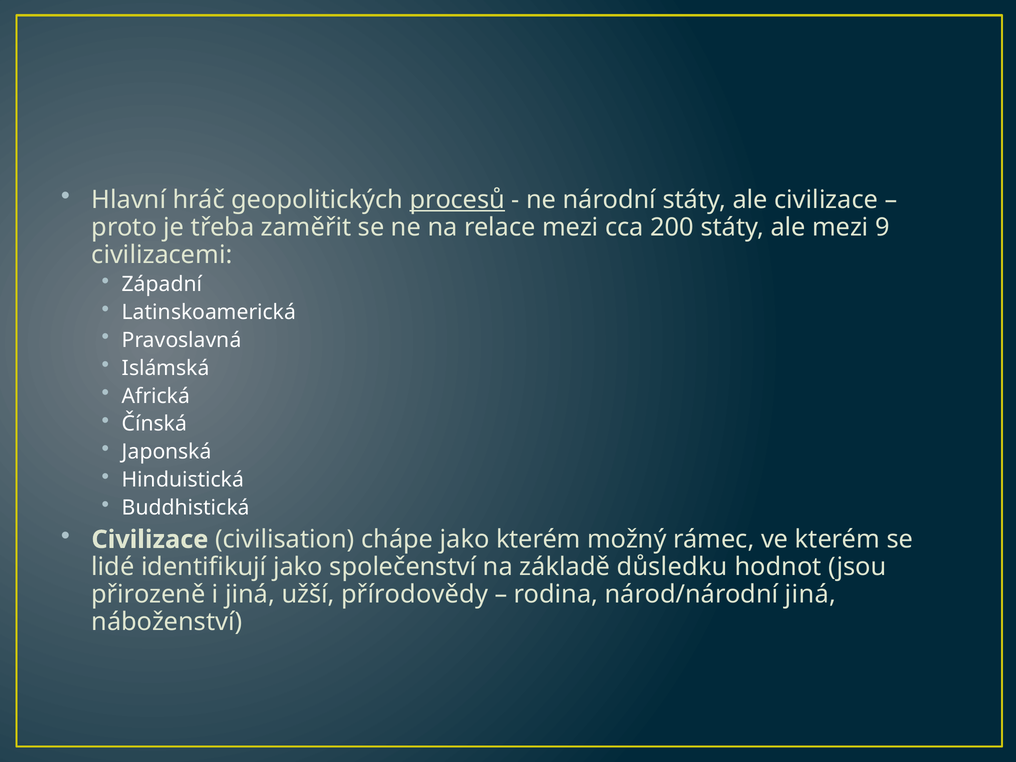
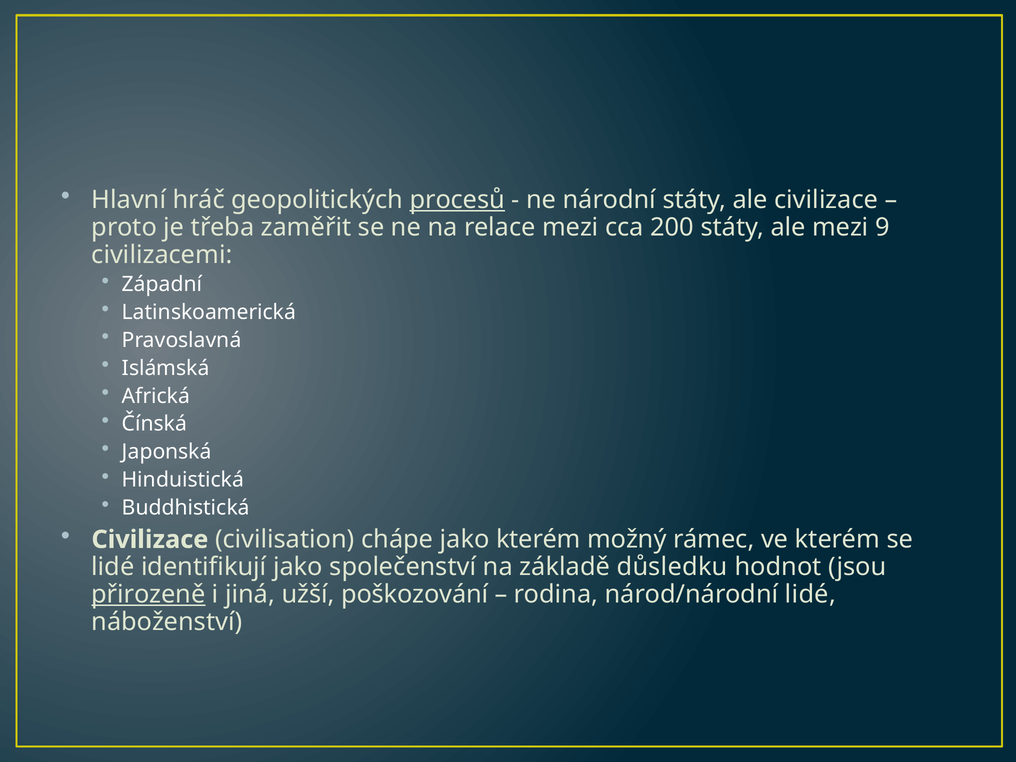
přirozeně underline: none -> present
přírodovědy: přírodovědy -> poškozování
národ/národní jiná: jiná -> lidé
